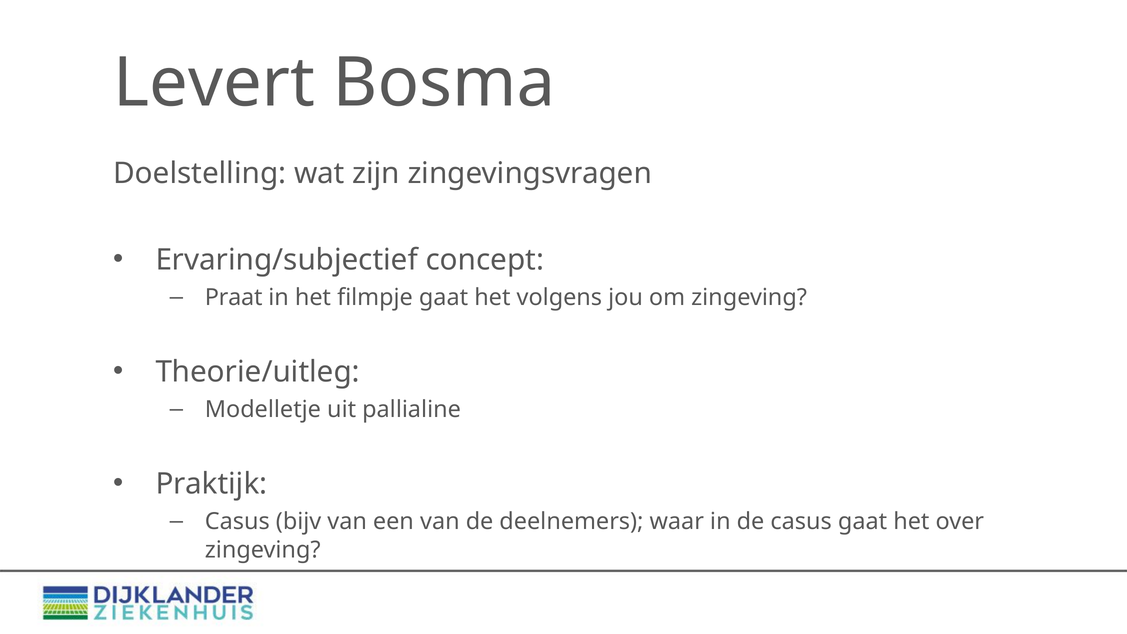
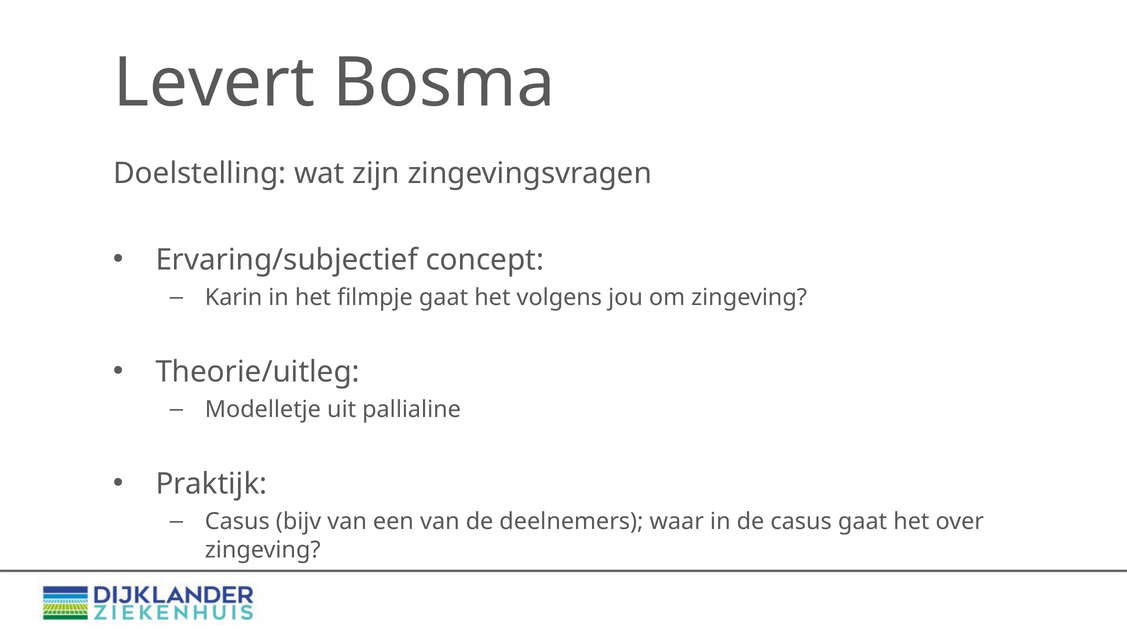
Praat: Praat -> Karin
